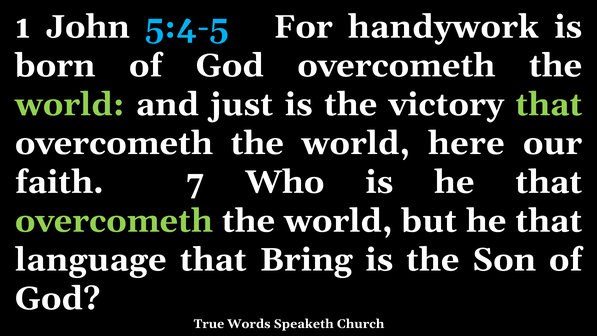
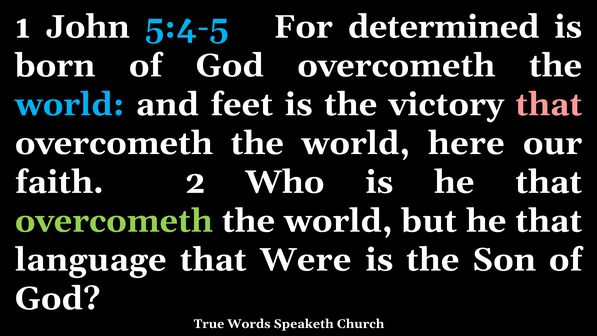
handywork: handywork -> determined
world at (70, 104) colour: light green -> light blue
just: just -> feet
that at (549, 104) colour: light green -> pink
7: 7 -> 2
Bring: Bring -> Were
